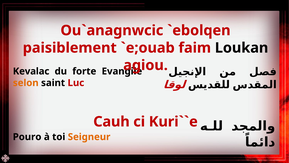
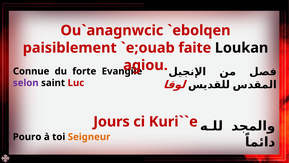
faim: faim -> faite
Kevalac: Kevalac -> Connue
selon colour: orange -> purple
Cauh: Cauh -> Jours
